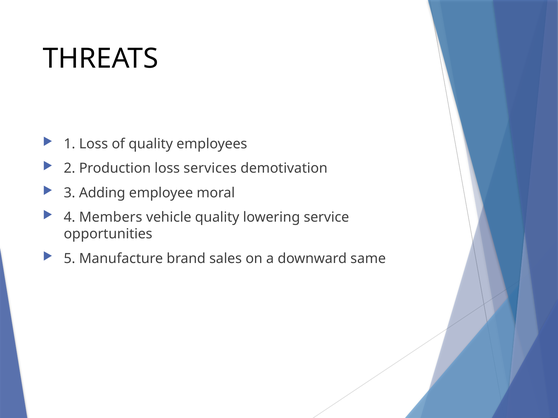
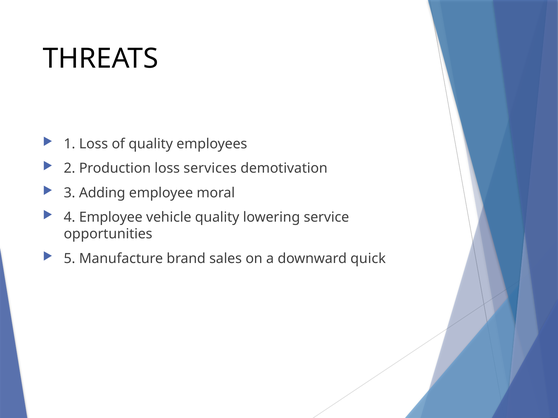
4 Members: Members -> Employee
same: same -> quick
